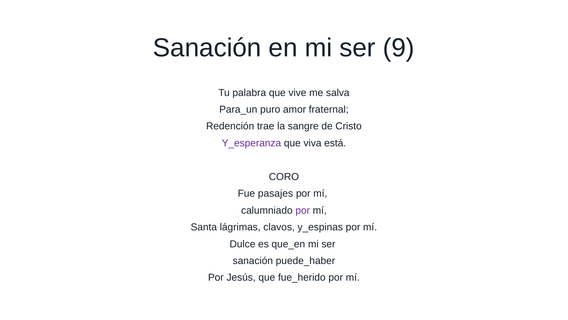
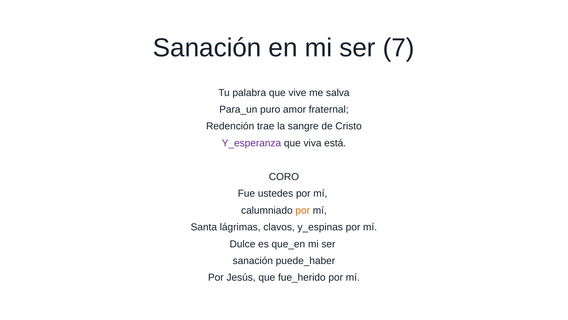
9: 9 -> 7
pasajes: pasajes -> ustedes
por at (303, 210) colour: purple -> orange
